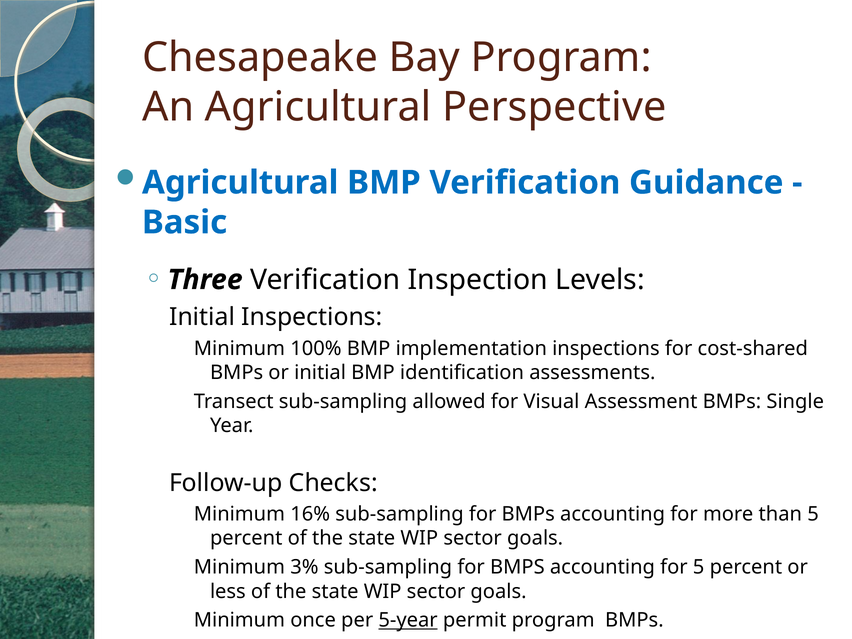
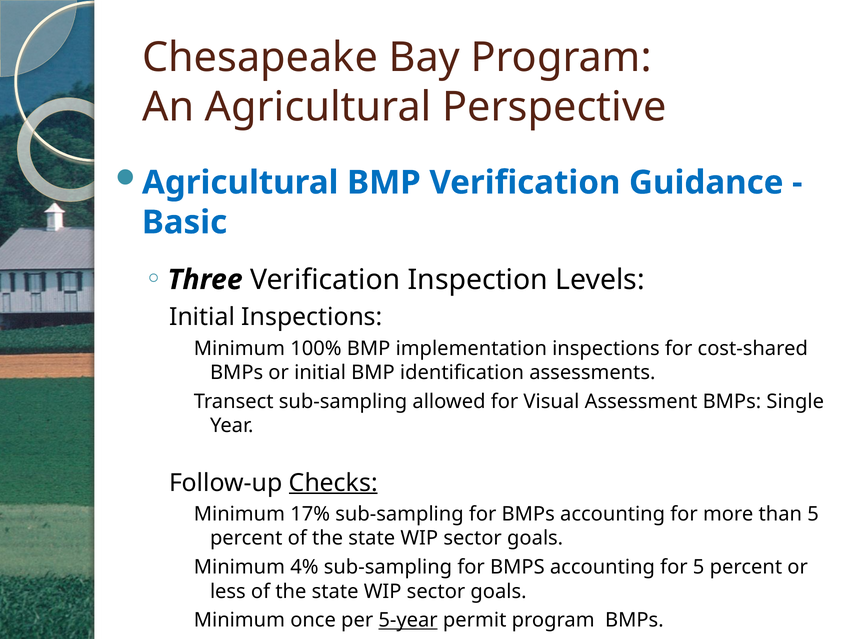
Checks underline: none -> present
16%: 16% -> 17%
3%: 3% -> 4%
